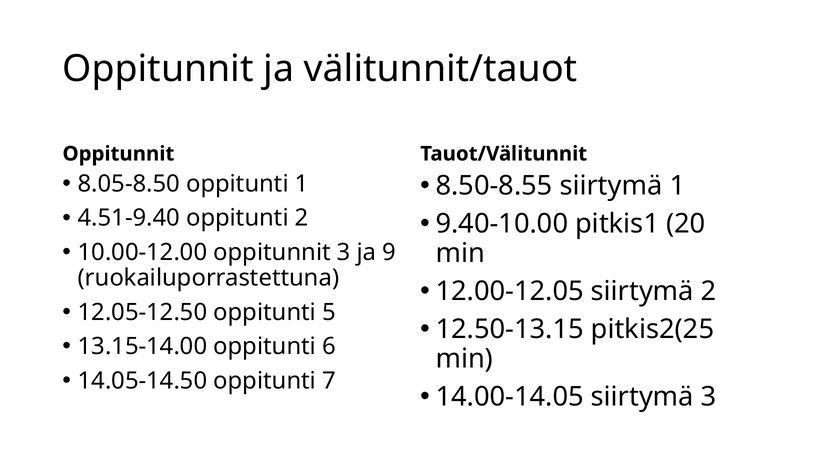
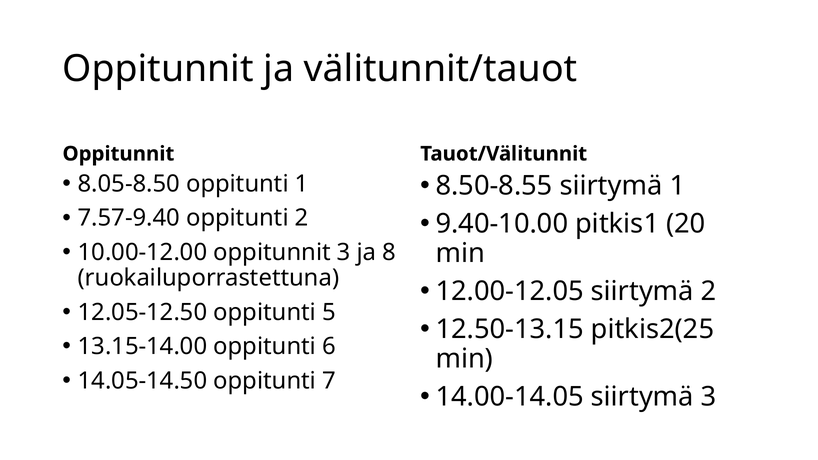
4.51-9.40: 4.51-9.40 -> 7.57-9.40
9: 9 -> 8
